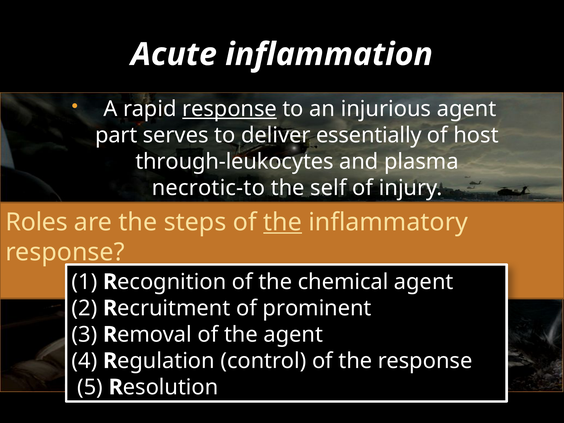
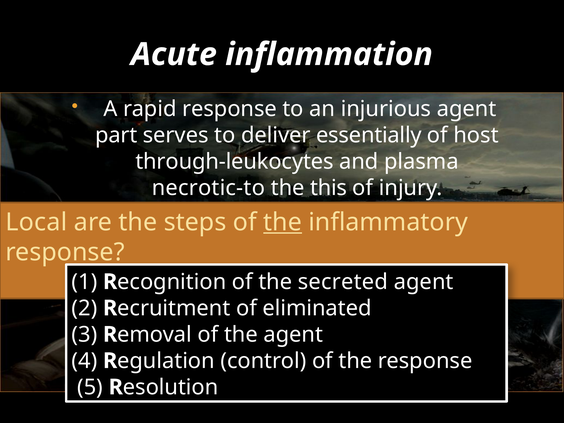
response at (230, 109) underline: present -> none
self: self -> this
Roles: Roles -> Local
chemical: chemical -> secreted
prominent: prominent -> eliminated
